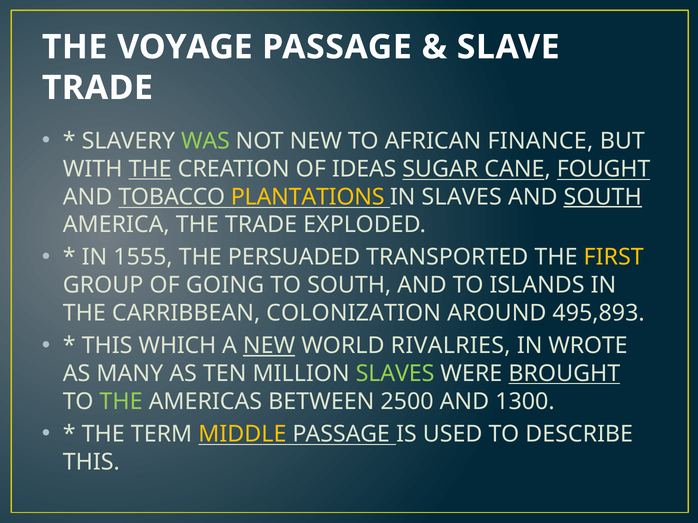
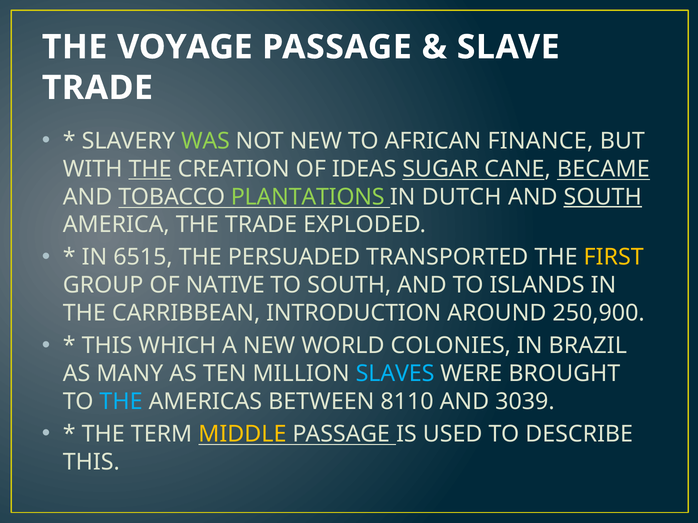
FOUGHT: FOUGHT -> BECAME
PLANTATIONS colour: yellow -> light green
IN SLAVES: SLAVES -> DUTCH
1555: 1555 -> 6515
GOING: GOING -> NATIVE
COLONIZATION: COLONIZATION -> INTRODUCTION
495,893: 495,893 -> 250,900
NEW at (269, 346) underline: present -> none
RIVALRIES: RIVALRIES -> COLONIES
WROTE: WROTE -> BRAZIL
SLAVES at (395, 374) colour: light green -> light blue
BROUGHT underline: present -> none
THE at (121, 402) colour: light green -> light blue
2500: 2500 -> 8110
1300: 1300 -> 3039
